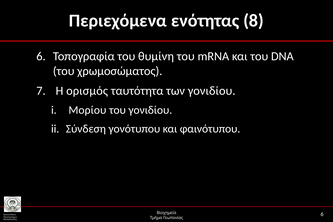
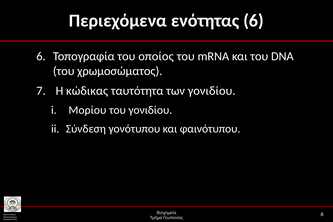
ενότητας 8: 8 -> 6
θυμίνη: θυμίνη -> οποίος
ορισμός: ορισμός -> κώδικας
